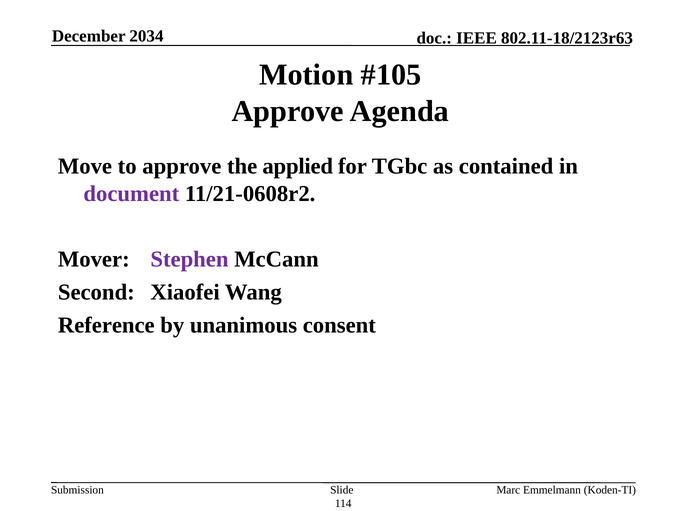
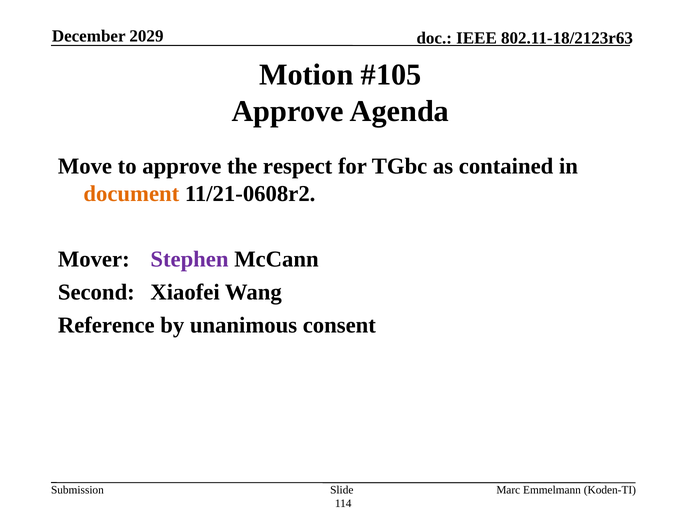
2034: 2034 -> 2029
applied: applied -> respect
document colour: purple -> orange
